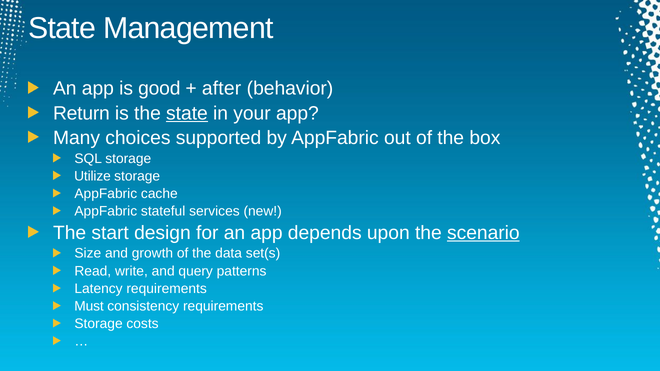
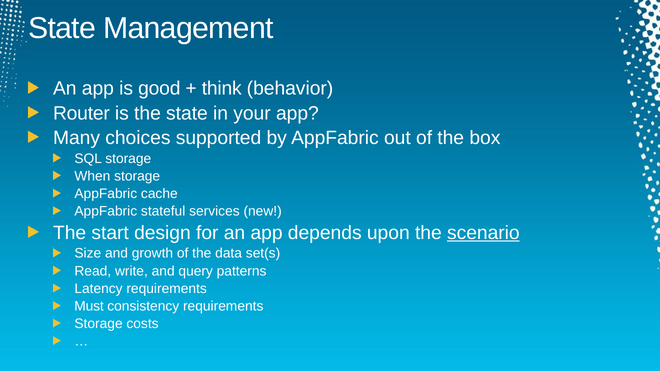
after: after -> think
Return: Return -> Router
state at (187, 113) underline: present -> none
Utilize: Utilize -> When
